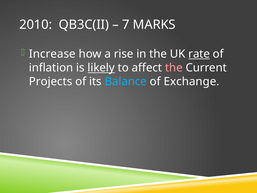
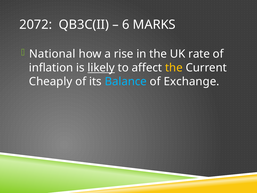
2010: 2010 -> 2072
7: 7 -> 6
Increase: Increase -> National
rate underline: present -> none
the at (174, 68) colour: pink -> yellow
Projects: Projects -> Cheaply
